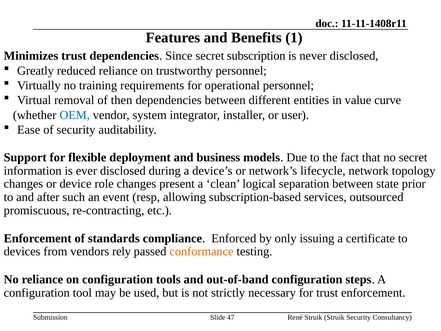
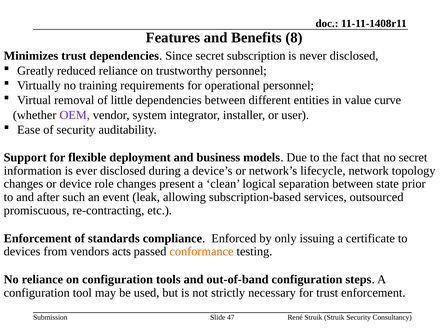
1: 1 -> 8
then: then -> little
OEM colour: blue -> purple
resp: resp -> leak
rely: rely -> acts
